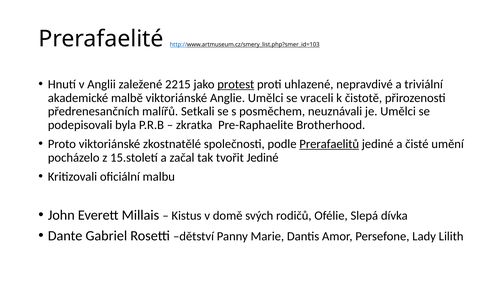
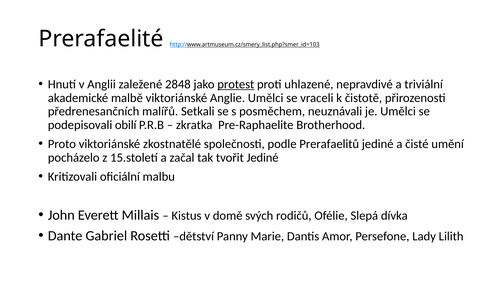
2215: 2215 -> 2848
byla: byla -> obilí
Prerafaelitů underline: present -> none
